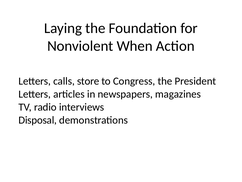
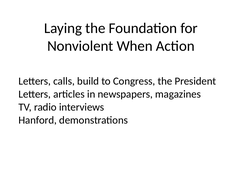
store: store -> build
Disposal: Disposal -> Hanford
